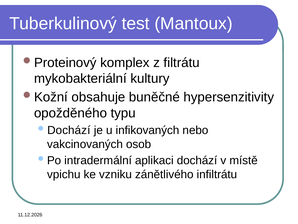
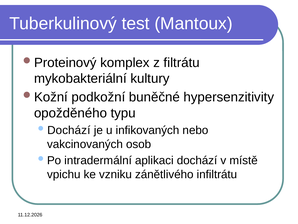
obsahuje: obsahuje -> podkožní
